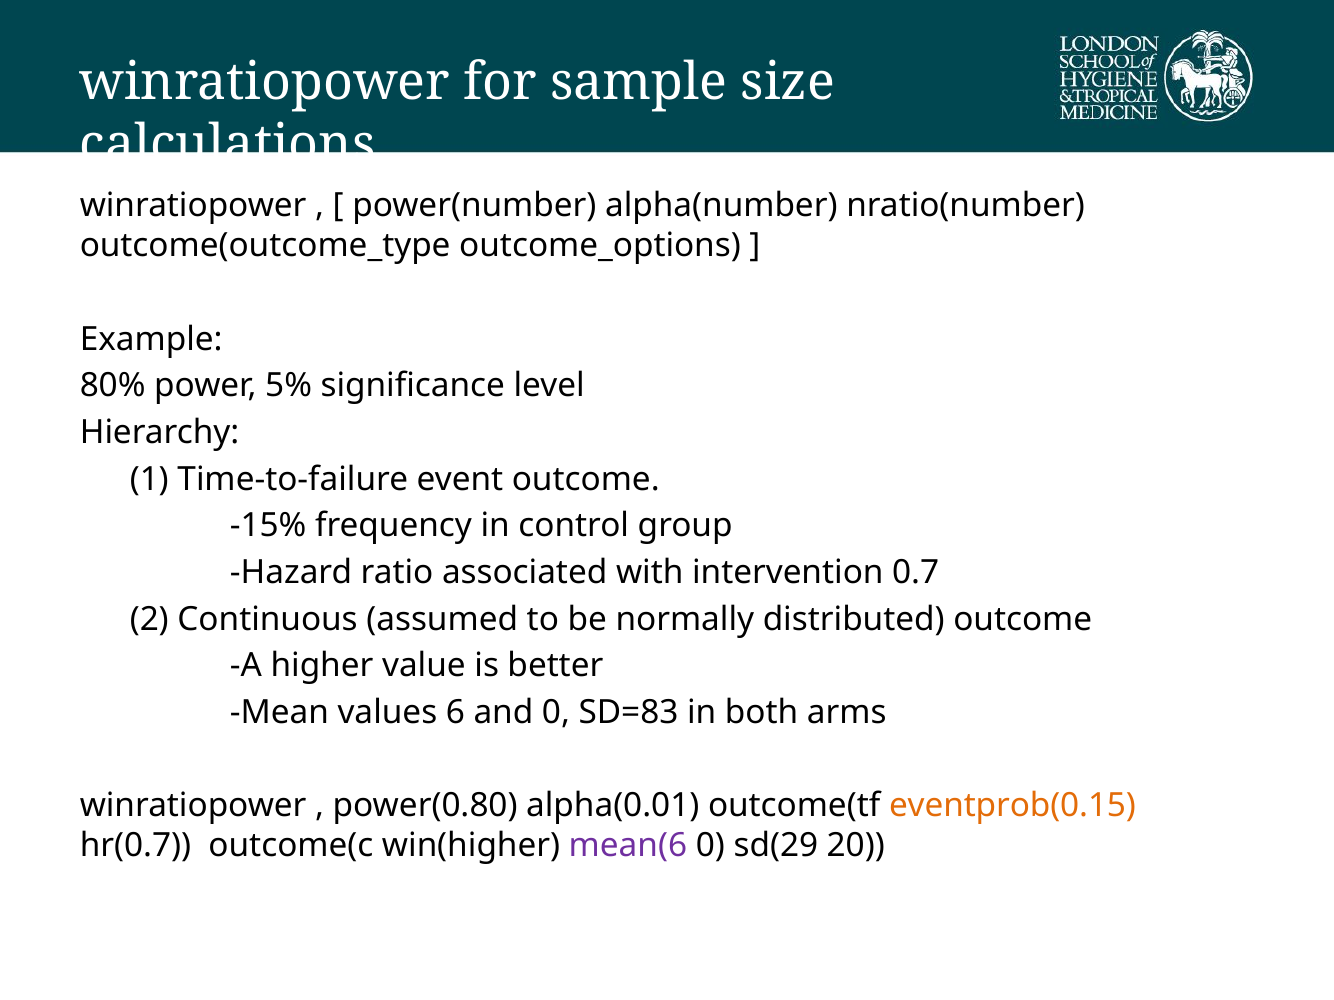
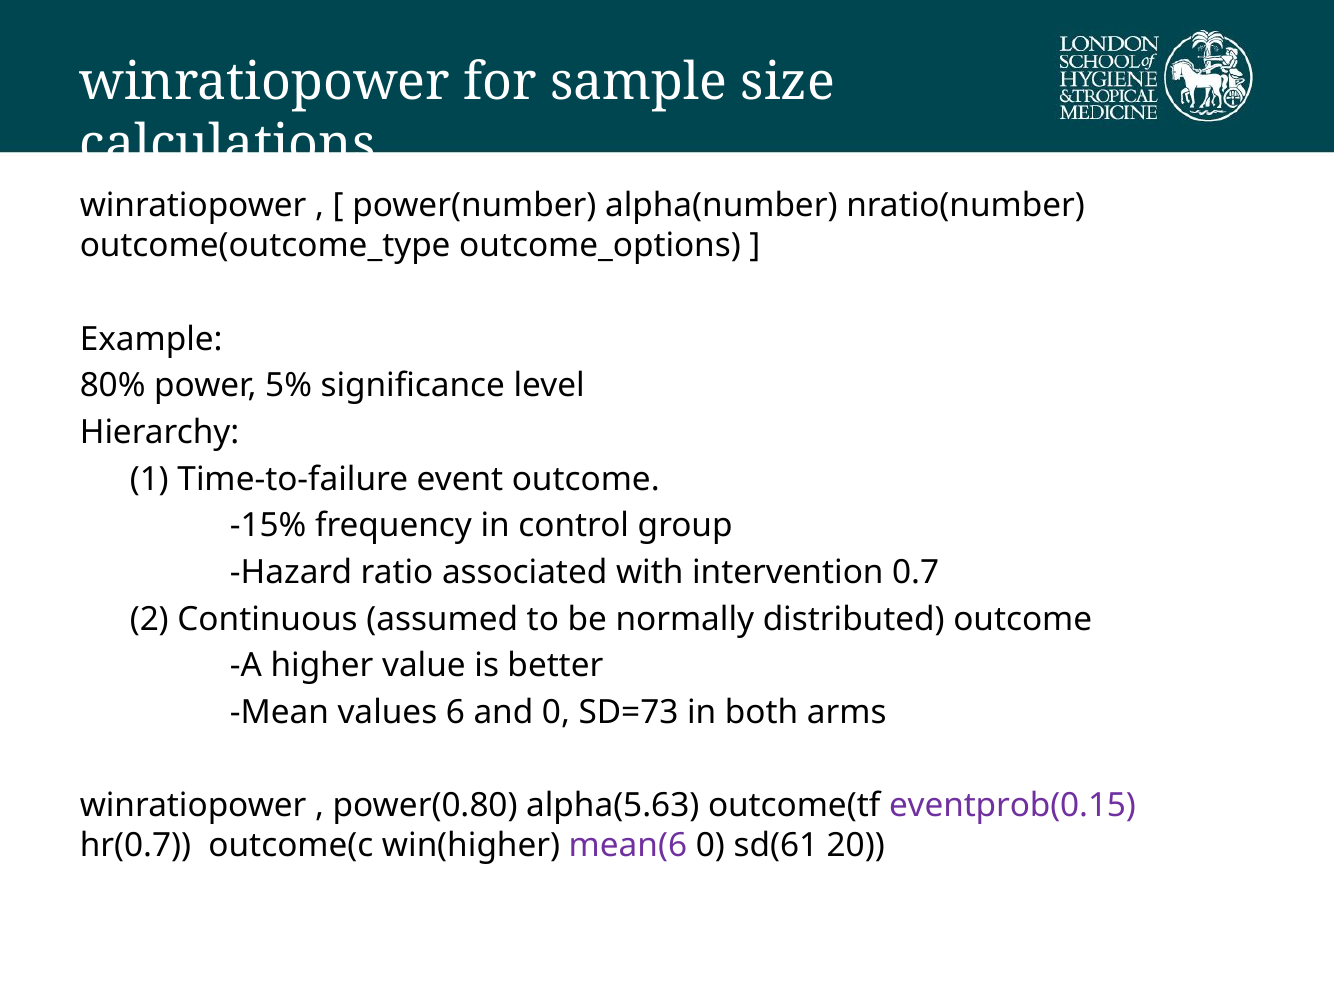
SD=83: SD=83 -> SD=73
alpha(0.01: alpha(0.01 -> alpha(5.63
eventprob(0.15 colour: orange -> purple
sd(29: sd(29 -> sd(61
